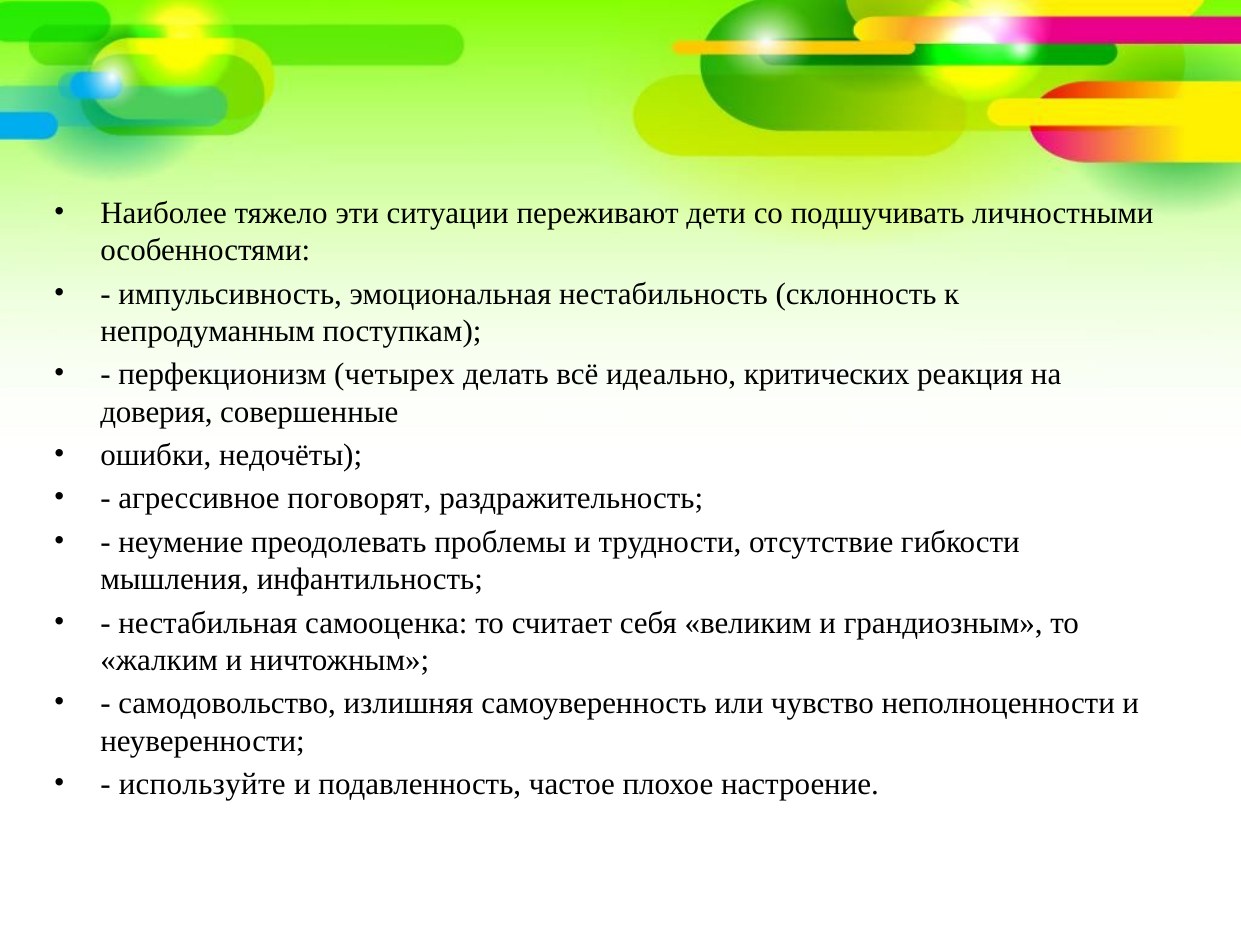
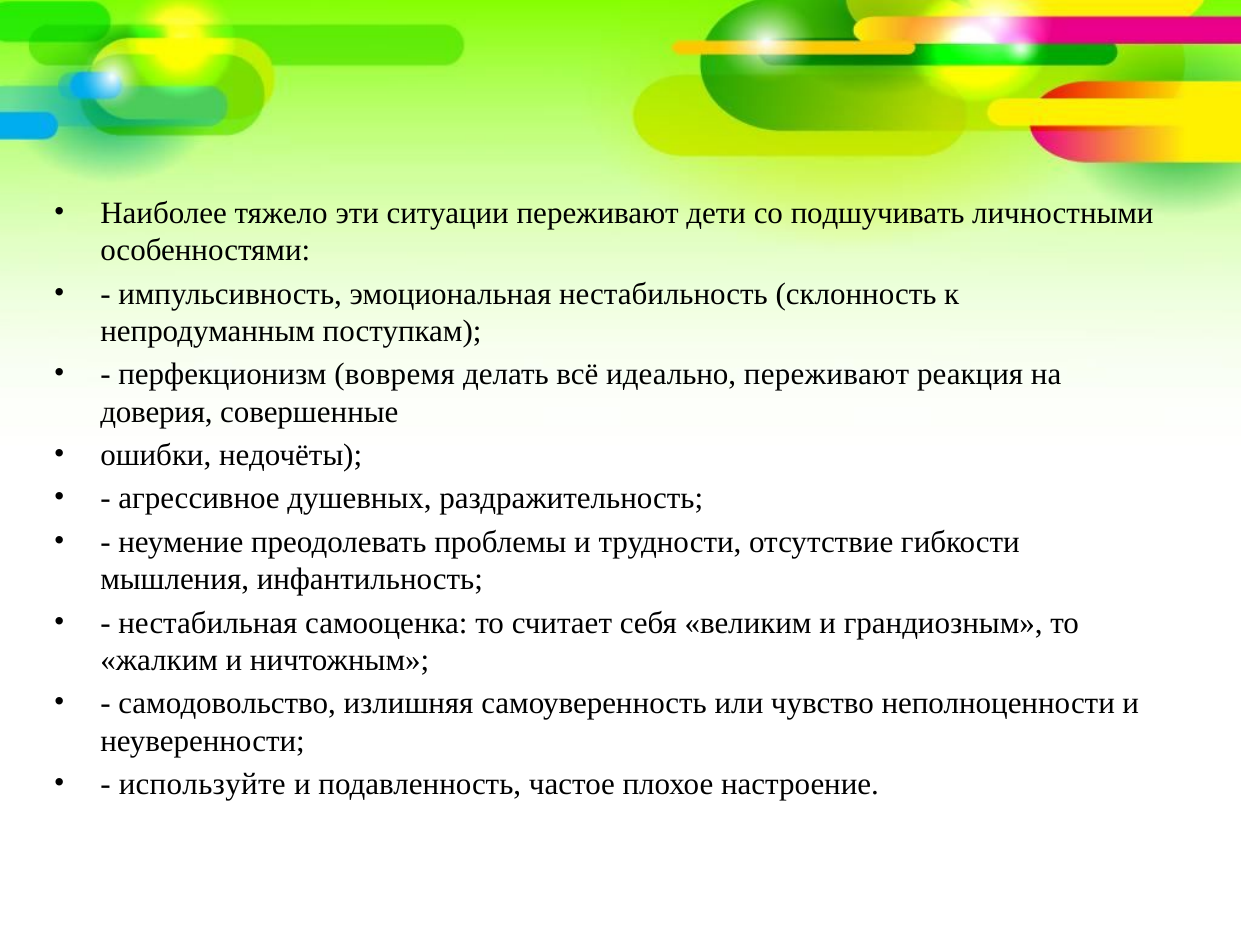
четырех: четырех -> вовремя
идеально критических: критических -> переживают
поговорят: поговорят -> душевных
